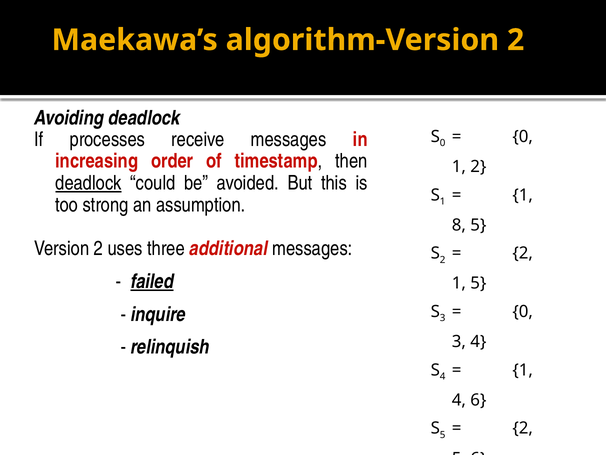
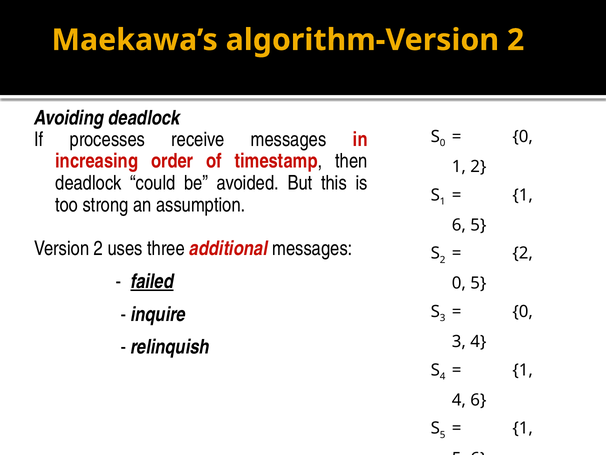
deadlock at (88, 183) underline: present -> none
8 at (459, 225): 8 -> 6
1 at (459, 283): 1 -> 0
2 at (523, 428): 2 -> 1
